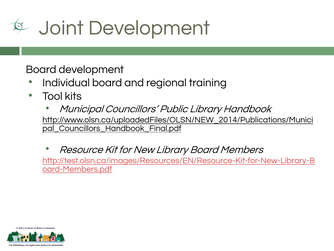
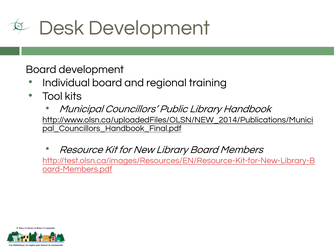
Joint: Joint -> Desk
